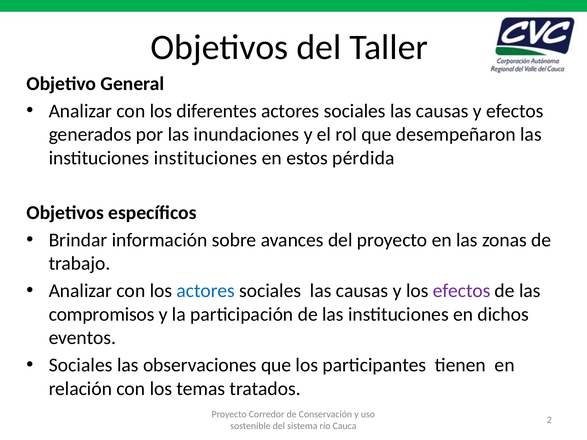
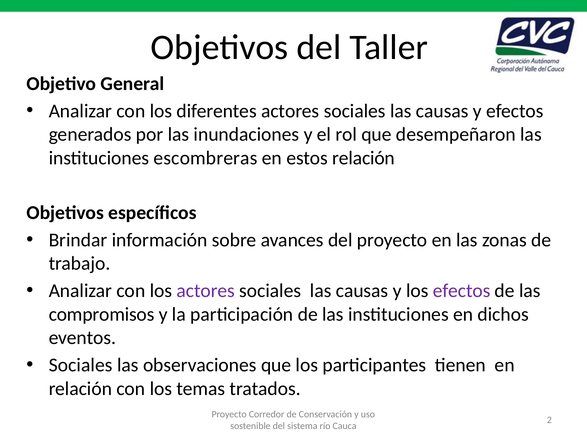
instituciones instituciones: instituciones -> escombreras
estos pérdida: pérdida -> relación
actores at (206, 291) colour: blue -> purple
